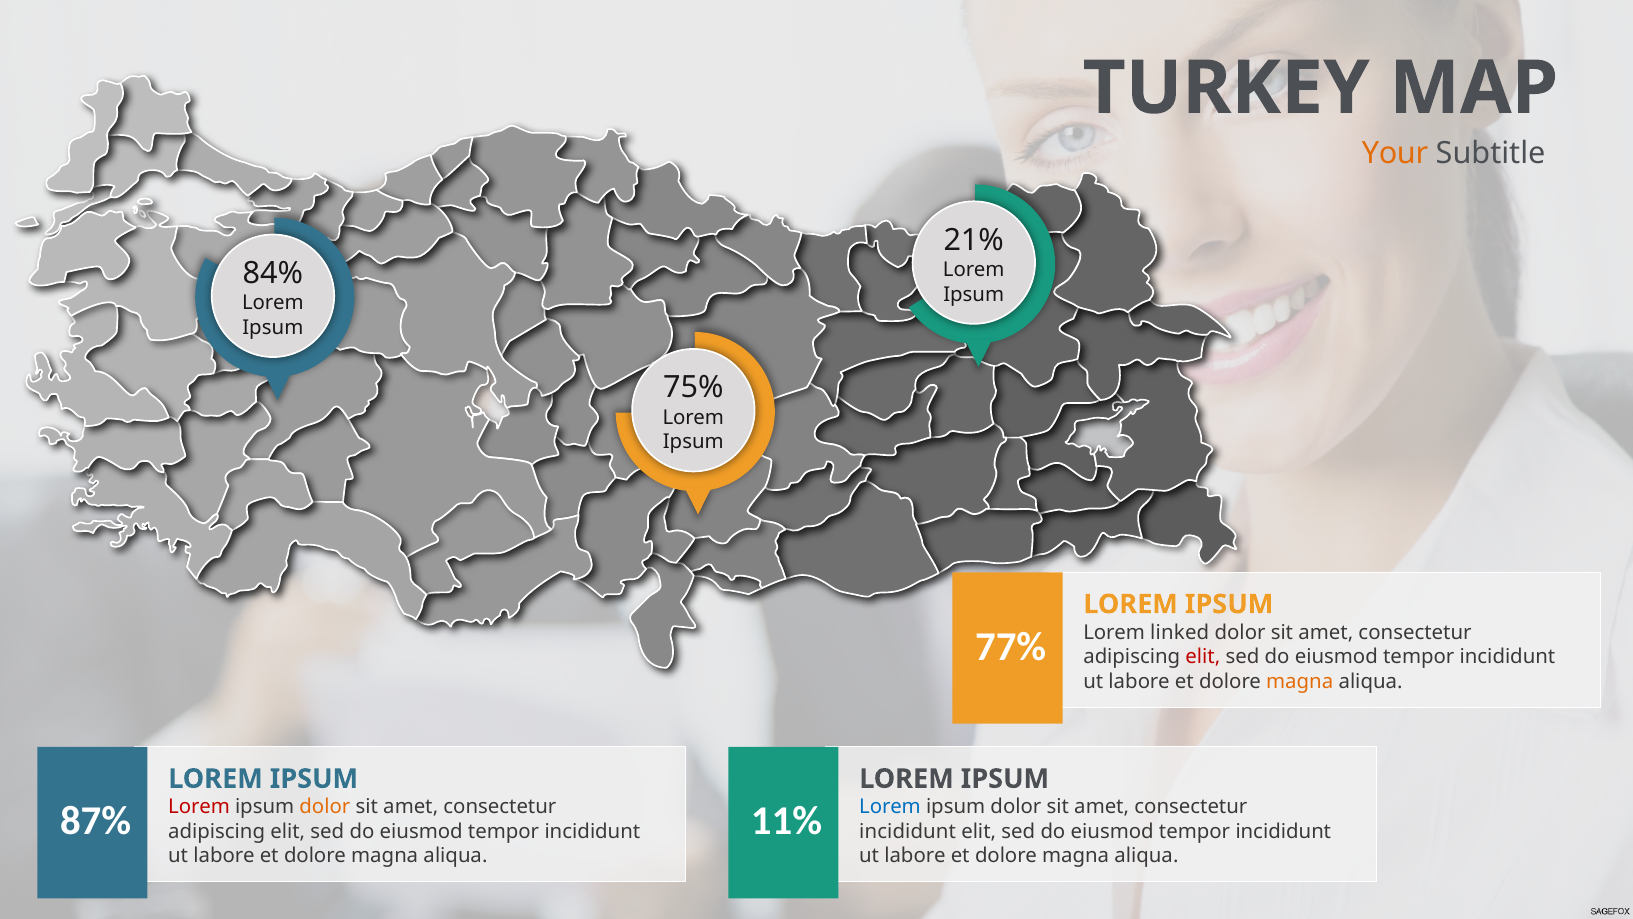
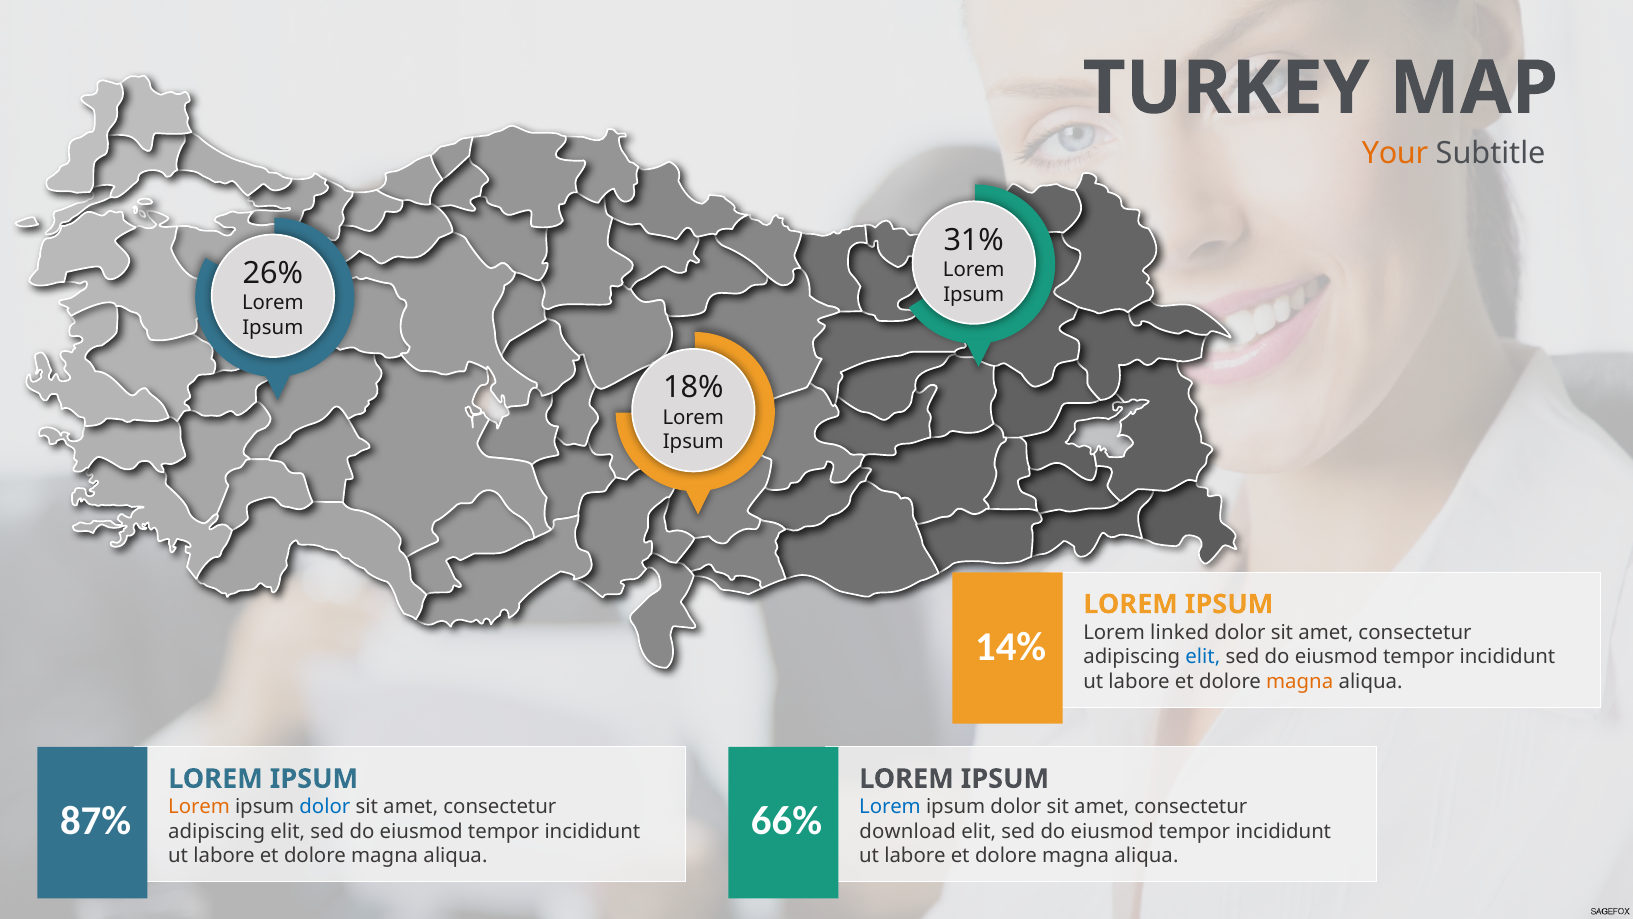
21%: 21% -> 31%
84%: 84% -> 26%
75%: 75% -> 18%
77%: 77% -> 14%
elit at (1203, 657) colour: red -> blue
Lorem at (199, 807) colour: red -> orange
dolor at (325, 807) colour: orange -> blue
11%: 11% -> 66%
incididunt at (908, 831): incididunt -> download
